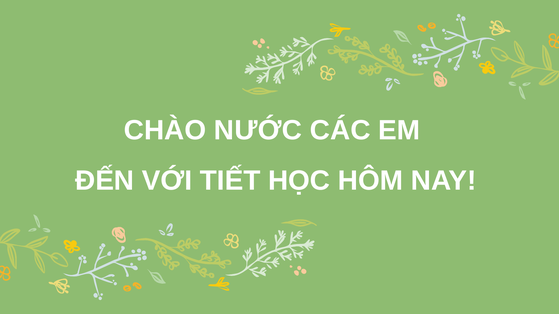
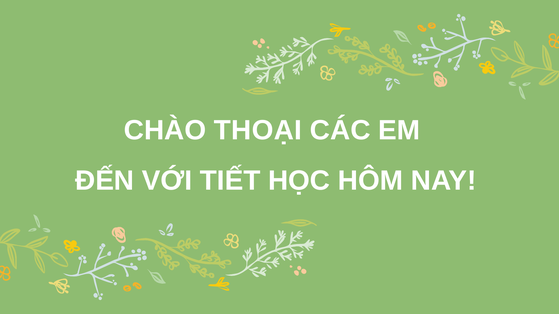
NƯỚC: NƯỚC -> THOẠI
